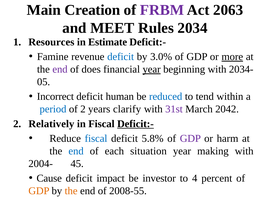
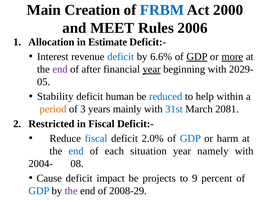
FRBM colour: purple -> blue
2063: 2063 -> 2000
2034: 2034 -> 2006
Resources: Resources -> Allocation
Famine: Famine -> Interest
3.0%: 3.0% -> 6.6%
GDP at (197, 57) underline: none -> present
does: does -> after
2034-: 2034- -> 2029-
Incorrect: Incorrect -> Stability
tend: tend -> help
period colour: blue -> orange
of 2: 2 -> 3
clarify: clarify -> mainly
31st colour: purple -> blue
2042: 2042 -> 2081
Relatively: Relatively -> Restricted
Deficit:- at (135, 124) underline: present -> none
5.8%: 5.8% -> 2.0%
GDP at (190, 139) colour: purple -> blue
making: making -> namely
45: 45 -> 08
investor: investor -> projects
4: 4 -> 9
GDP at (39, 191) colour: orange -> blue
the at (71, 191) colour: orange -> purple
2008-55: 2008-55 -> 2008-29
